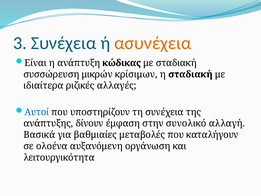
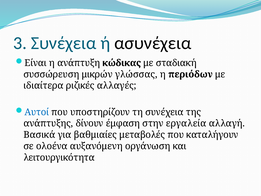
ασυνέχεια colour: orange -> black
κρίσιμων: κρίσιμων -> γλώσσας
η σταδιακή: σταδιακή -> περιόδων
συνολικό: συνολικό -> εργαλεία
